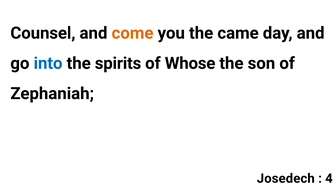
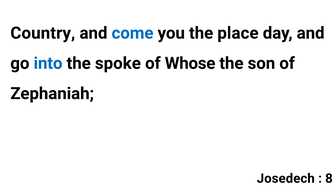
Counsel: Counsel -> Country
come colour: orange -> blue
came: came -> place
spirits: spirits -> spoke
4: 4 -> 8
